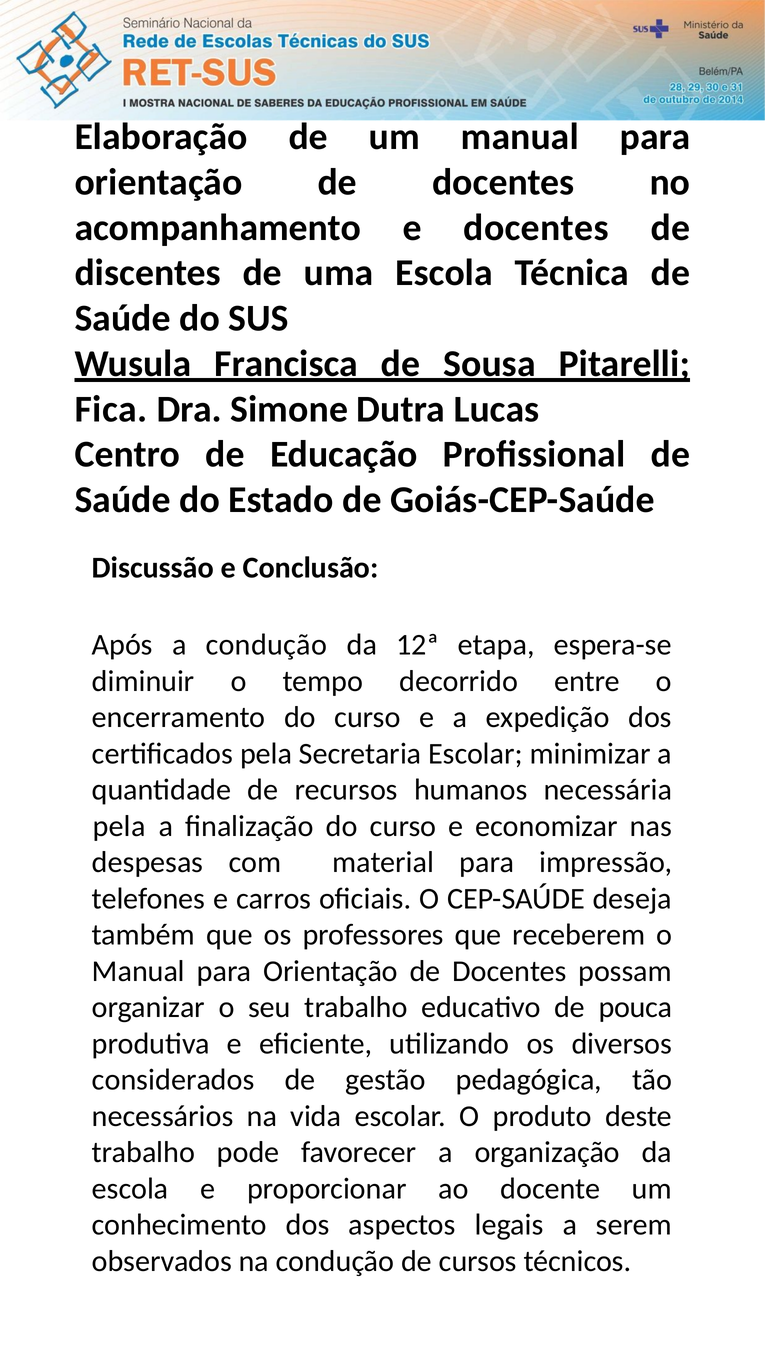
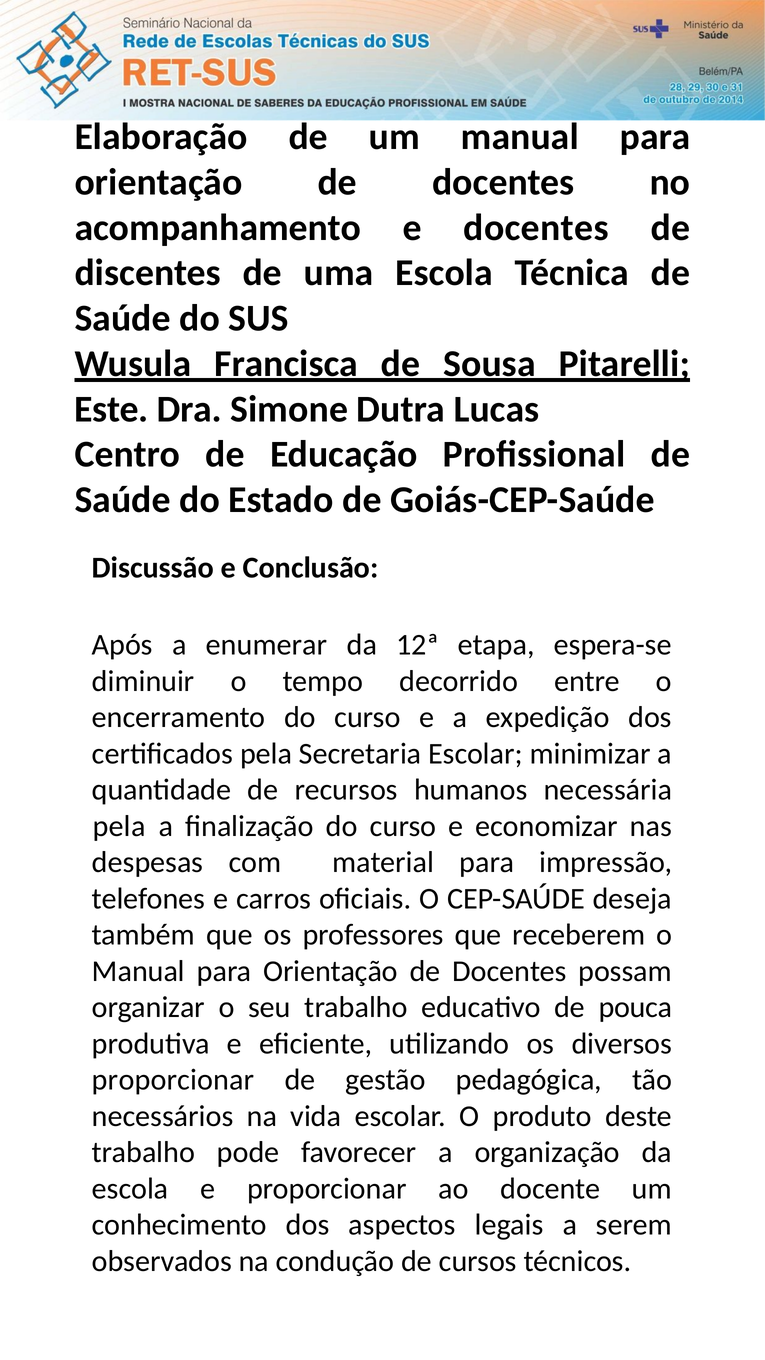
Fica: Fica -> Este
a condução: condução -> enumerar
considerados at (173, 1080): considerados -> proporcionar
